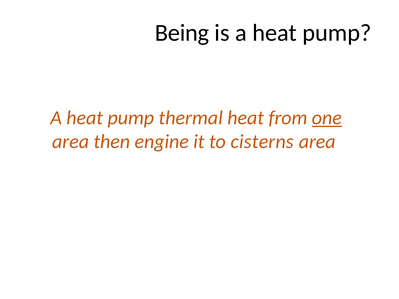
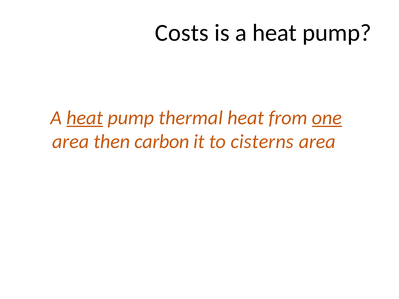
Being: Being -> Costs
heat at (85, 118) underline: none -> present
engine: engine -> carbon
